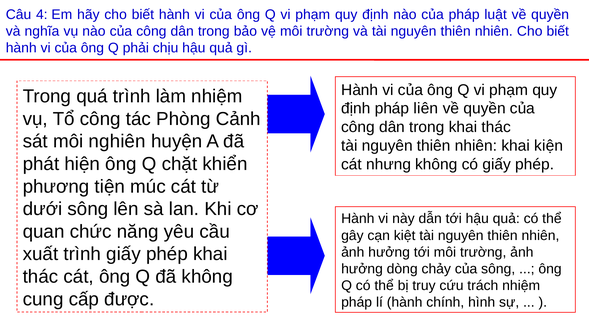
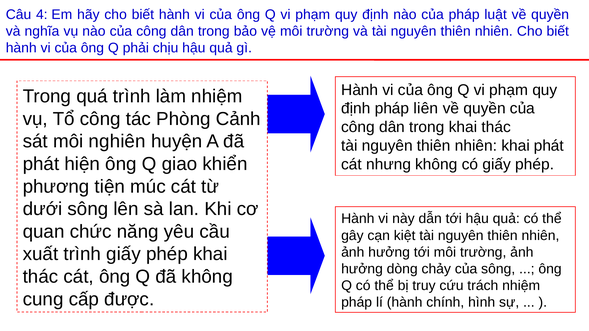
khai kiện: kiện -> phát
chặt: chặt -> giao
